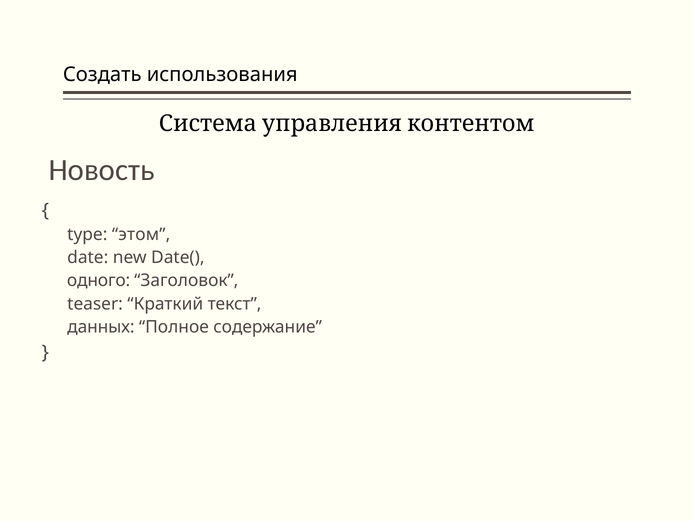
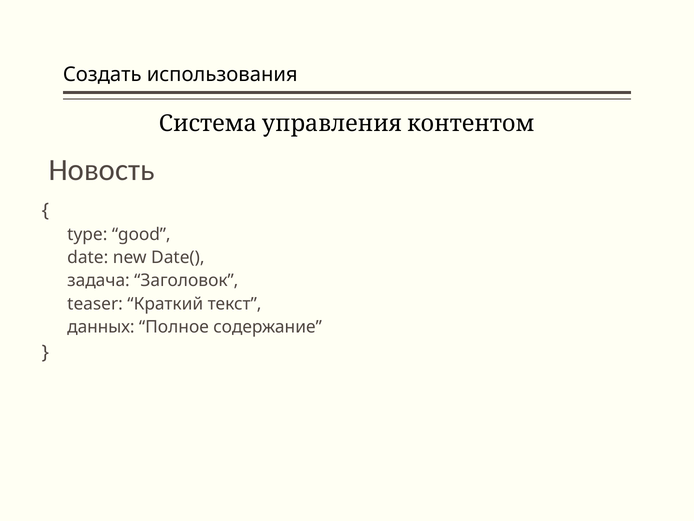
этом: этом -> good
одного: одного -> задача
